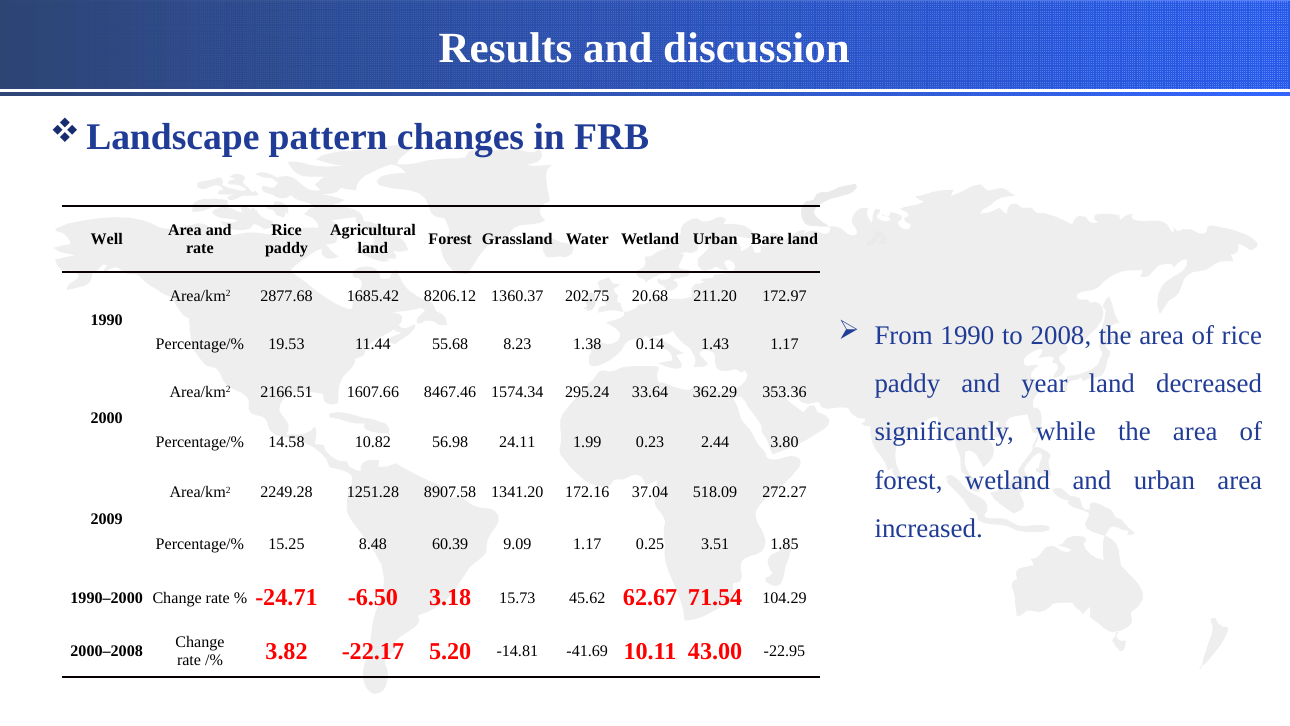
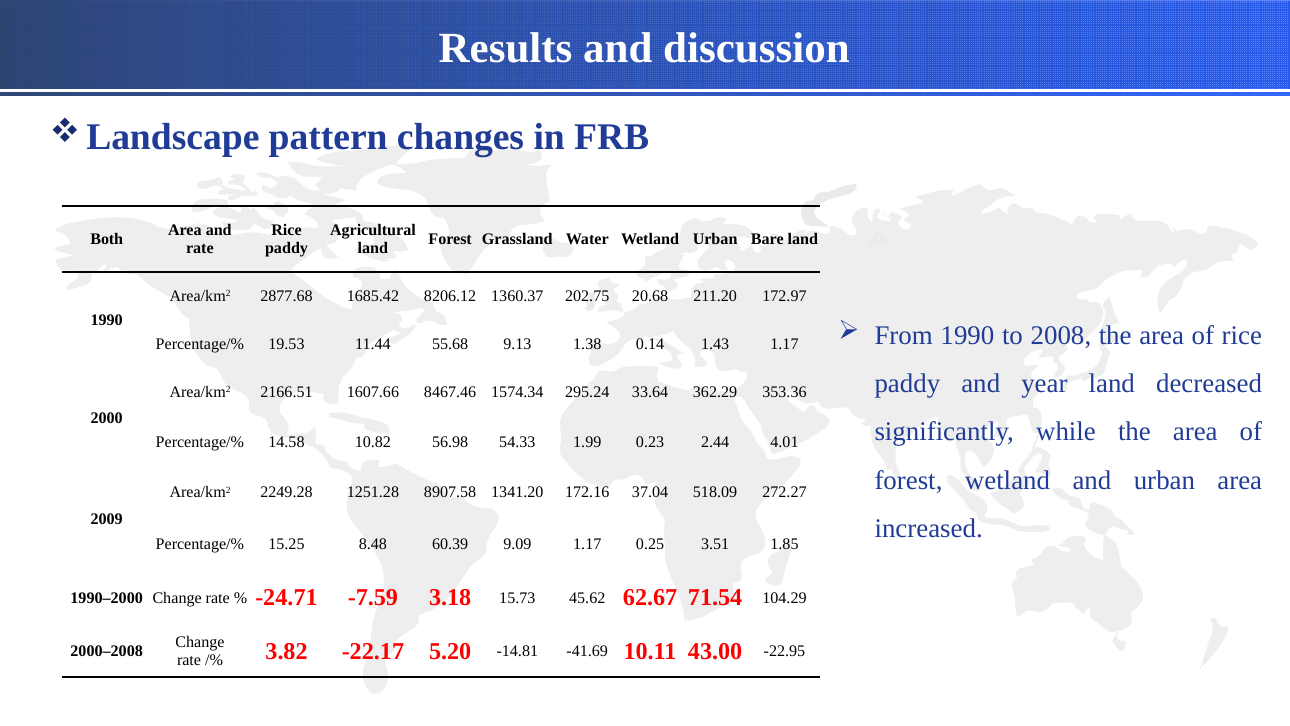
Well: Well -> Both
8.23: 8.23 -> 9.13
24.11: 24.11 -> 54.33
3.80: 3.80 -> 4.01
-6.50: -6.50 -> -7.59
